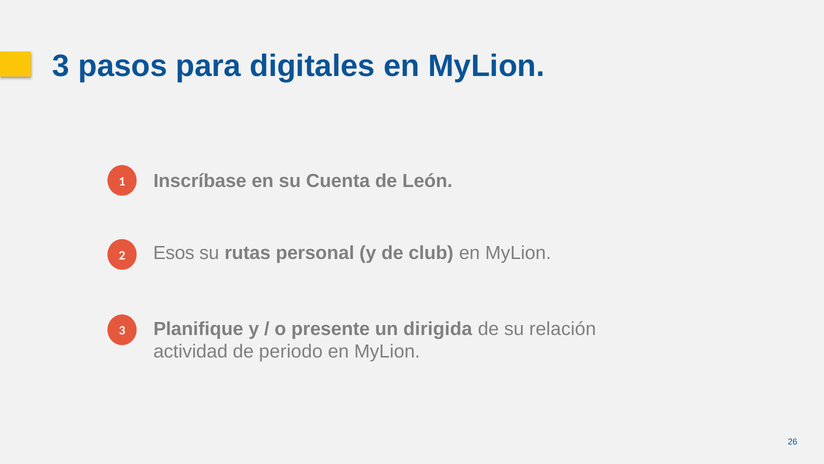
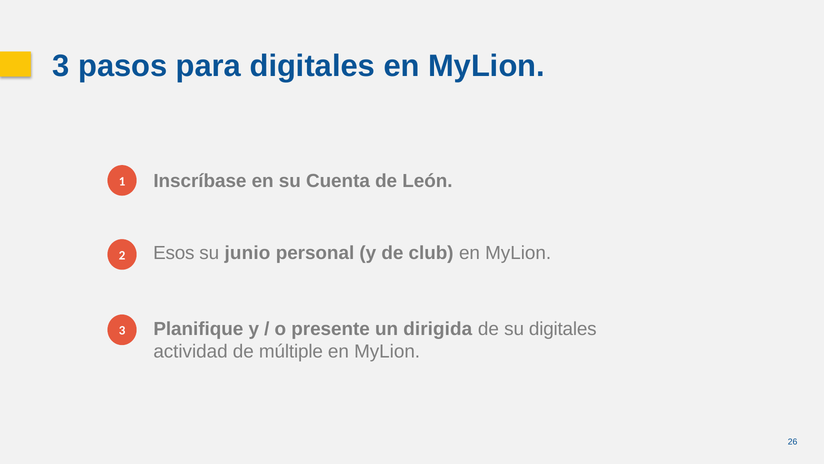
rutas: rutas -> junio
su relación: relación -> digitales
periodo: periodo -> múltiple
